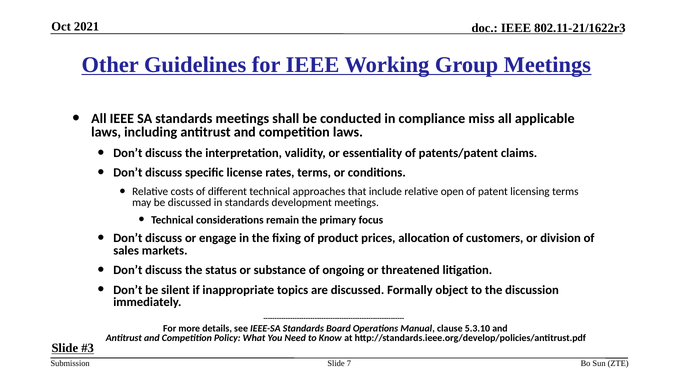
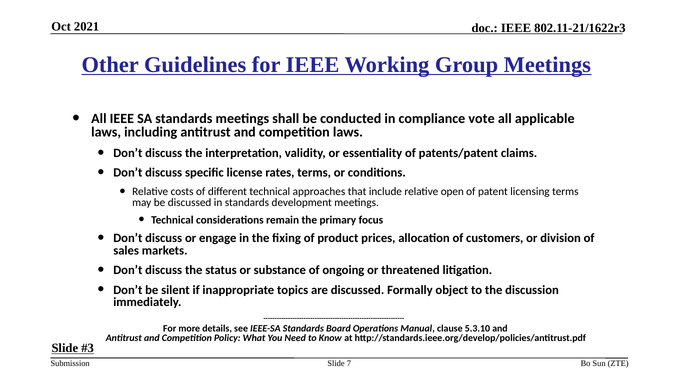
miss: miss -> vote
